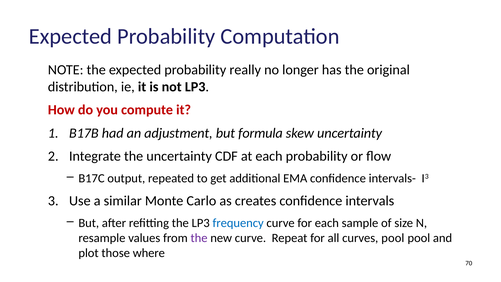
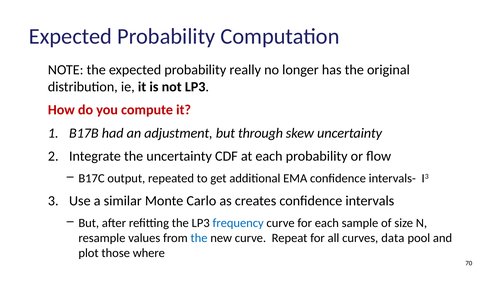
formula: formula -> through
the at (199, 238) colour: purple -> blue
curves pool: pool -> data
